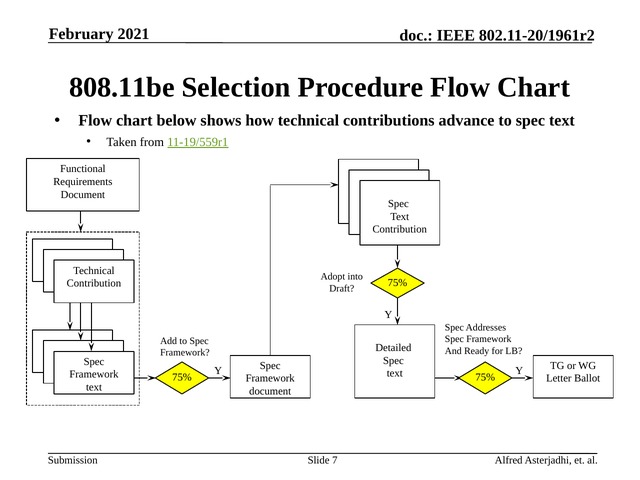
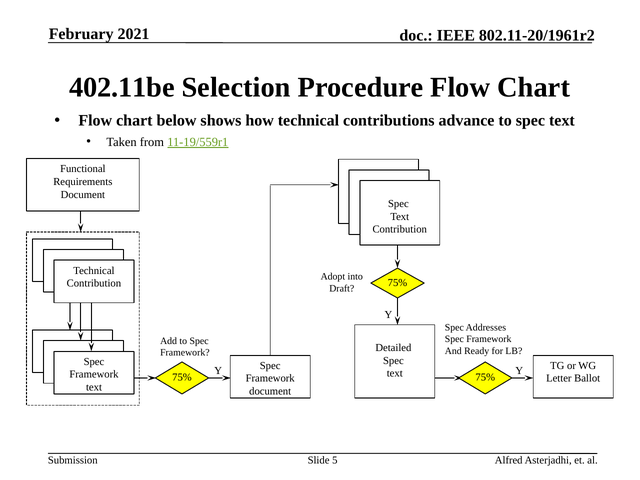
808.11be: 808.11be -> 402.11be
7: 7 -> 5
